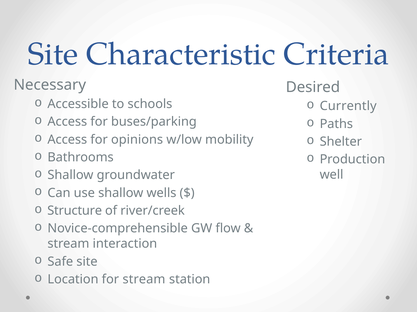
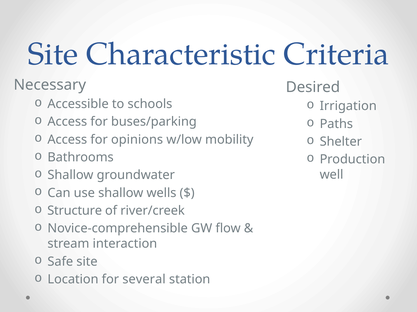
Currently: Currently -> Irrigation
for stream: stream -> several
